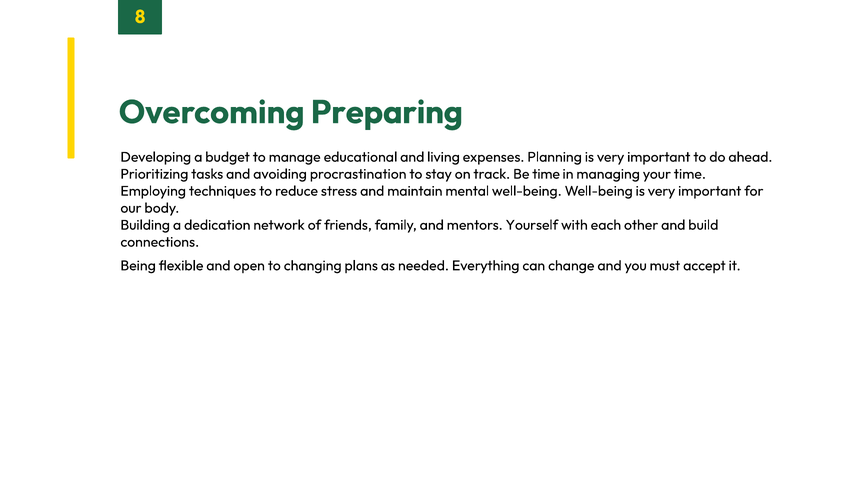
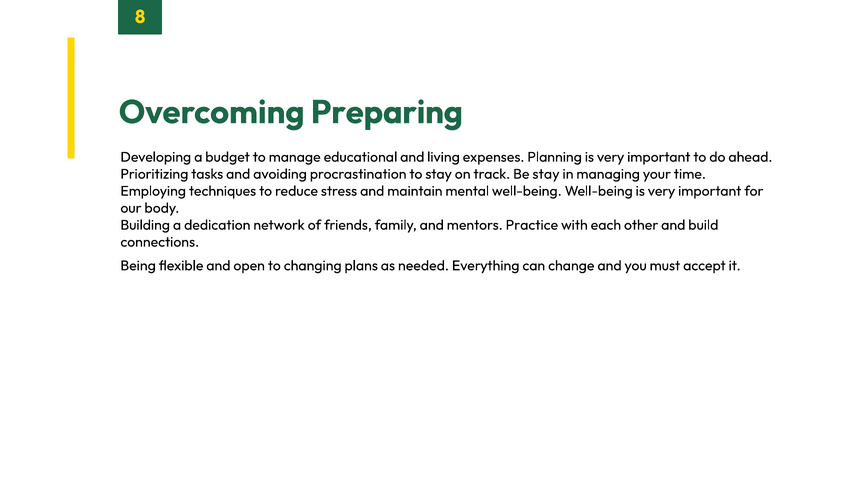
Be time: time -> stay
Yourself: Yourself -> Practice
